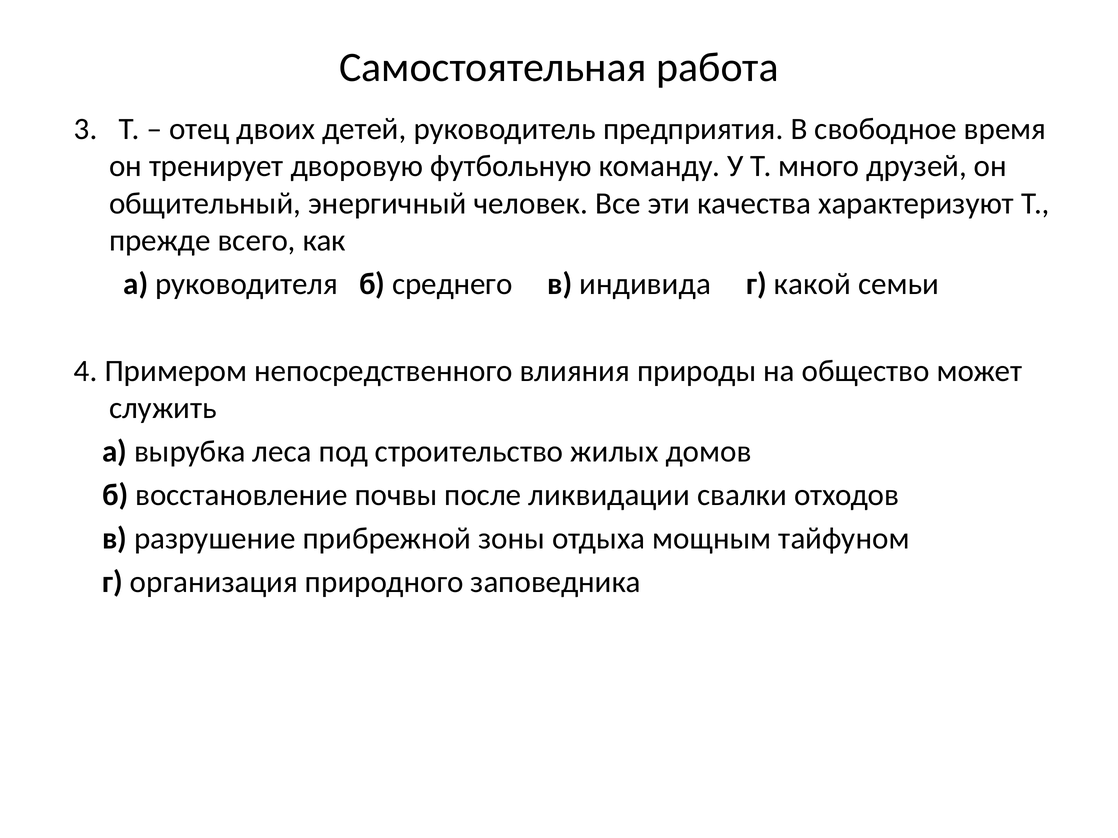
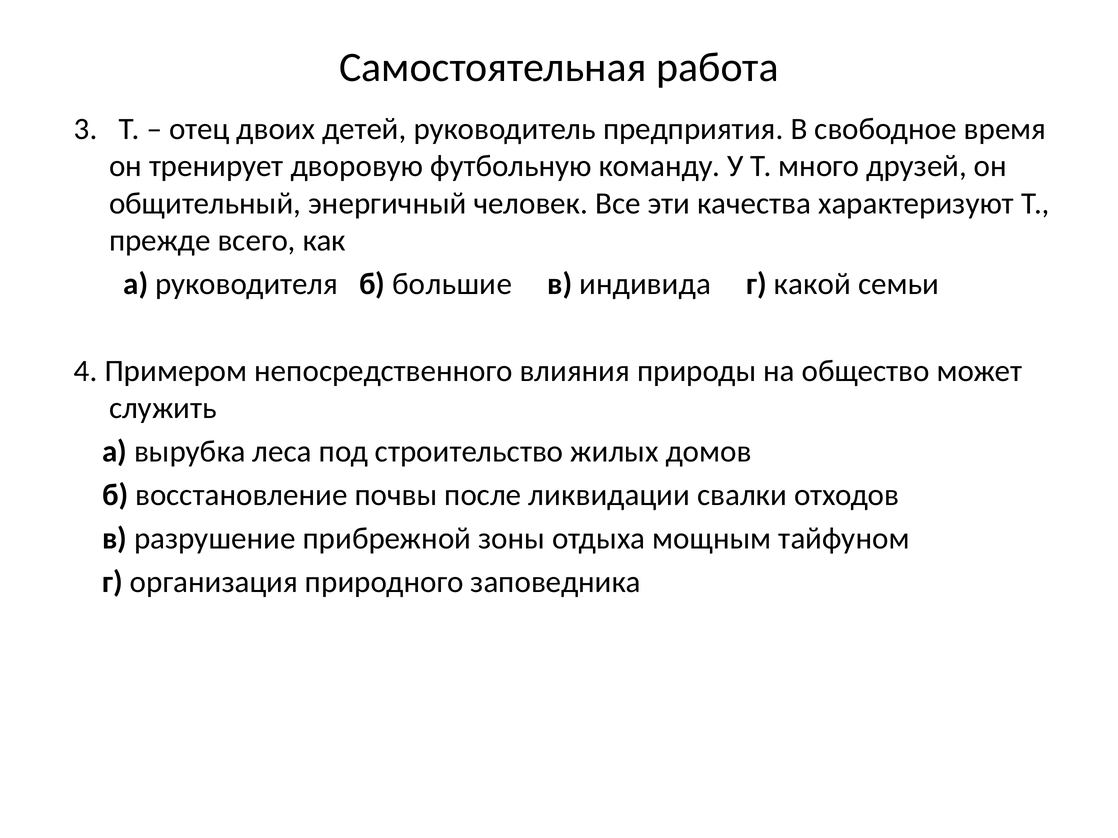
среднего: среднего -> большие
